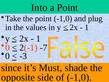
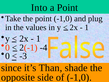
-7: -7 -> -4
Must: Must -> Than
